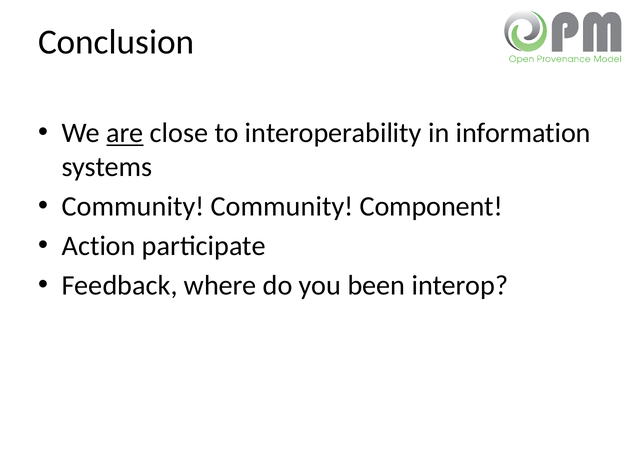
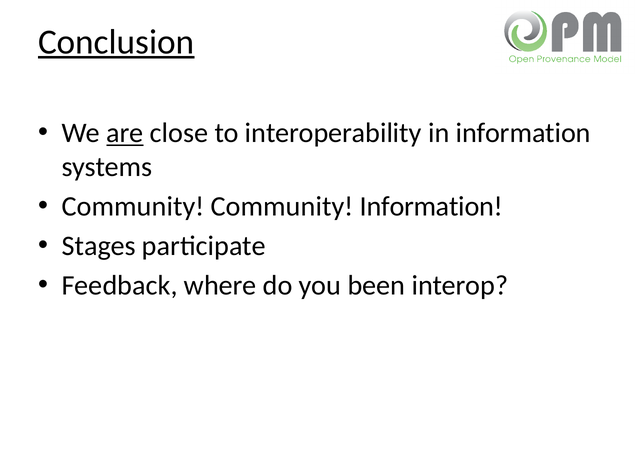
Conclusion underline: none -> present
Community Component: Component -> Information
Action: Action -> Stages
